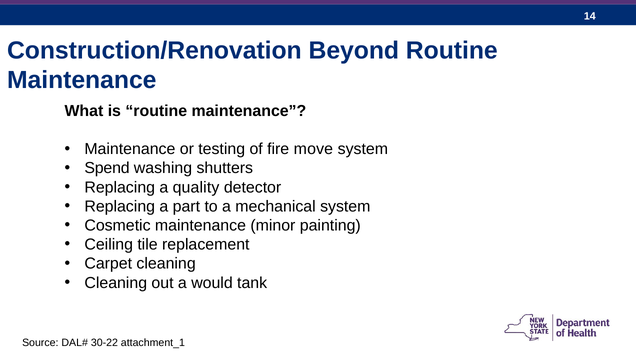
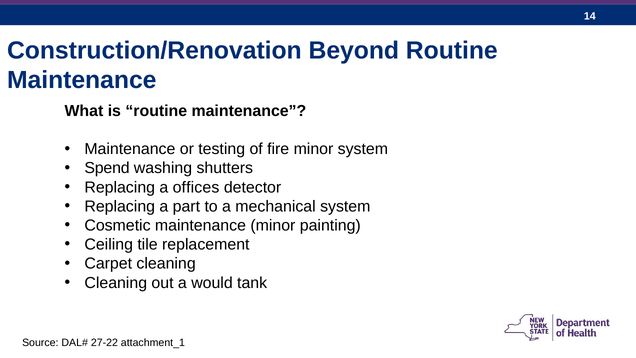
fire move: move -> minor
quality: quality -> offices
30-22: 30-22 -> 27-22
